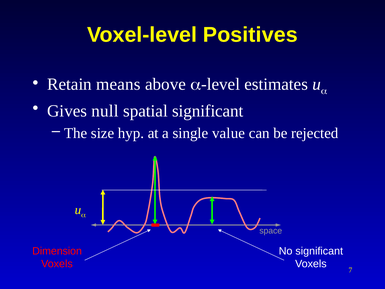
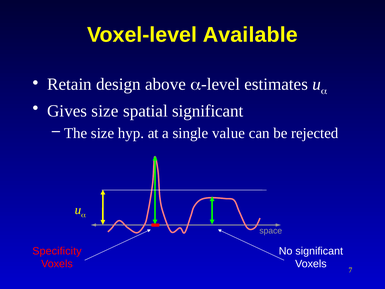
Positives: Positives -> Available
means: means -> design
Gives null: null -> size
Dimension: Dimension -> Specificity
